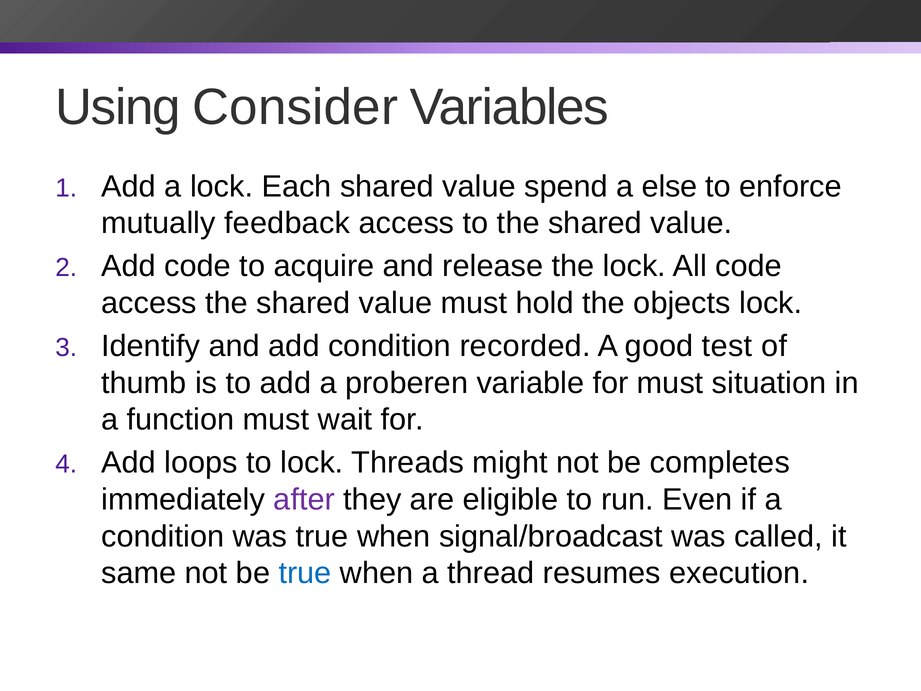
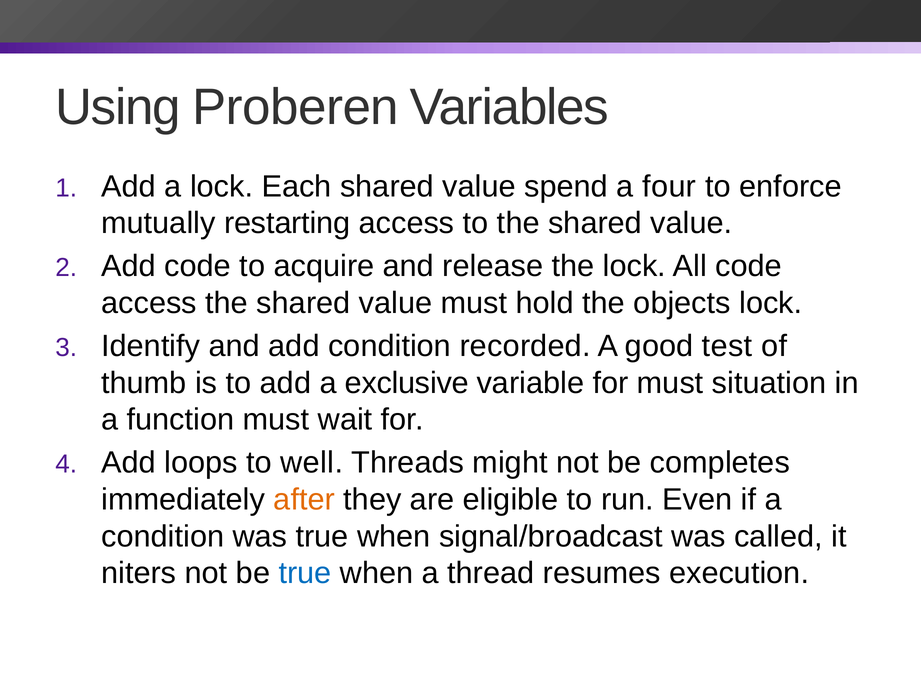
Consider: Consider -> Proberen
else: else -> four
feedback: feedback -> restarting
proberen: proberen -> exclusive
to lock: lock -> well
after colour: purple -> orange
same: same -> niters
